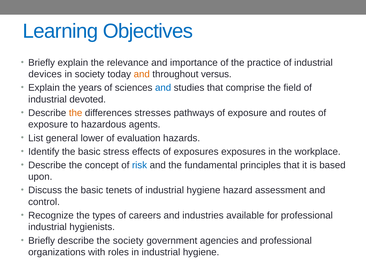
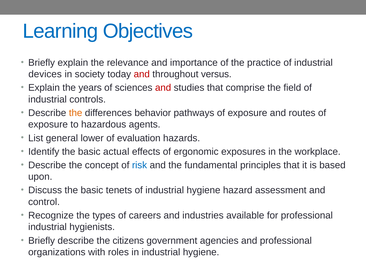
and at (142, 74) colour: orange -> red
and at (163, 88) colour: blue -> red
devoted: devoted -> controls
stresses: stresses -> behavior
stress: stress -> actual
of exposures: exposures -> ergonomic
the society: society -> citizens
